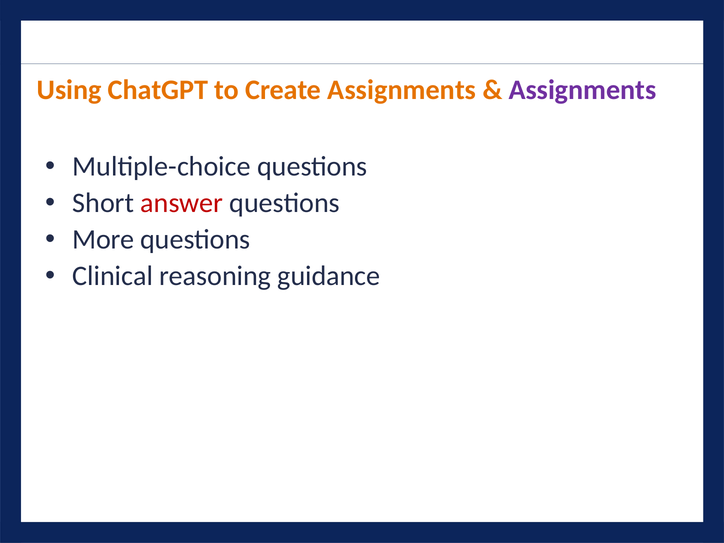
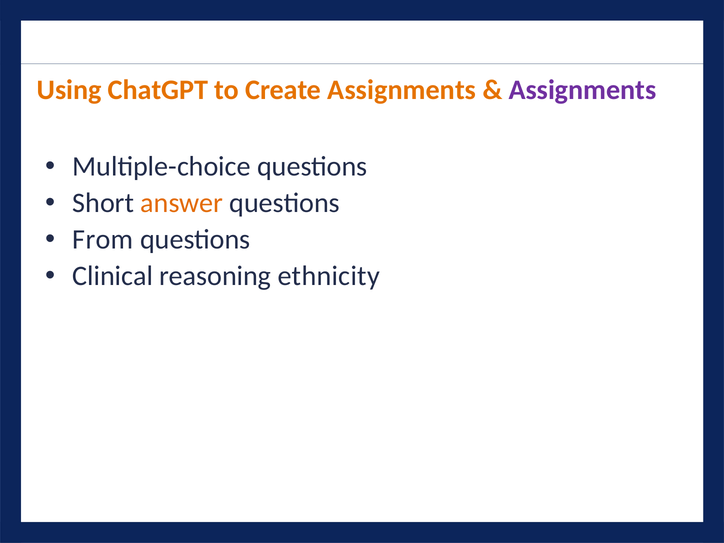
answer colour: red -> orange
More: More -> From
guidance: guidance -> ethnicity
